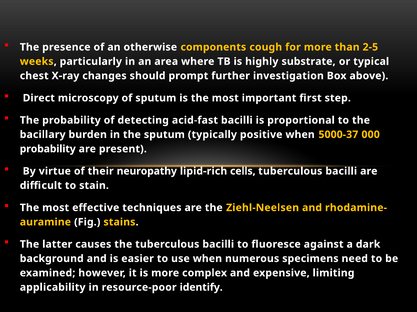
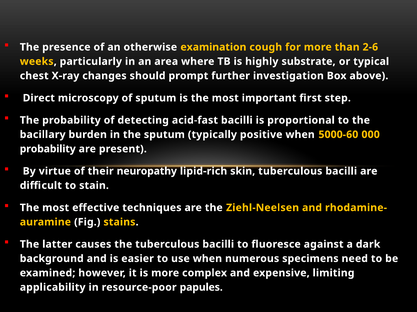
components: components -> examination
2-5: 2-5 -> 2-6
5000-37: 5000-37 -> 5000-60
cells: cells -> skin
identify: identify -> papules
